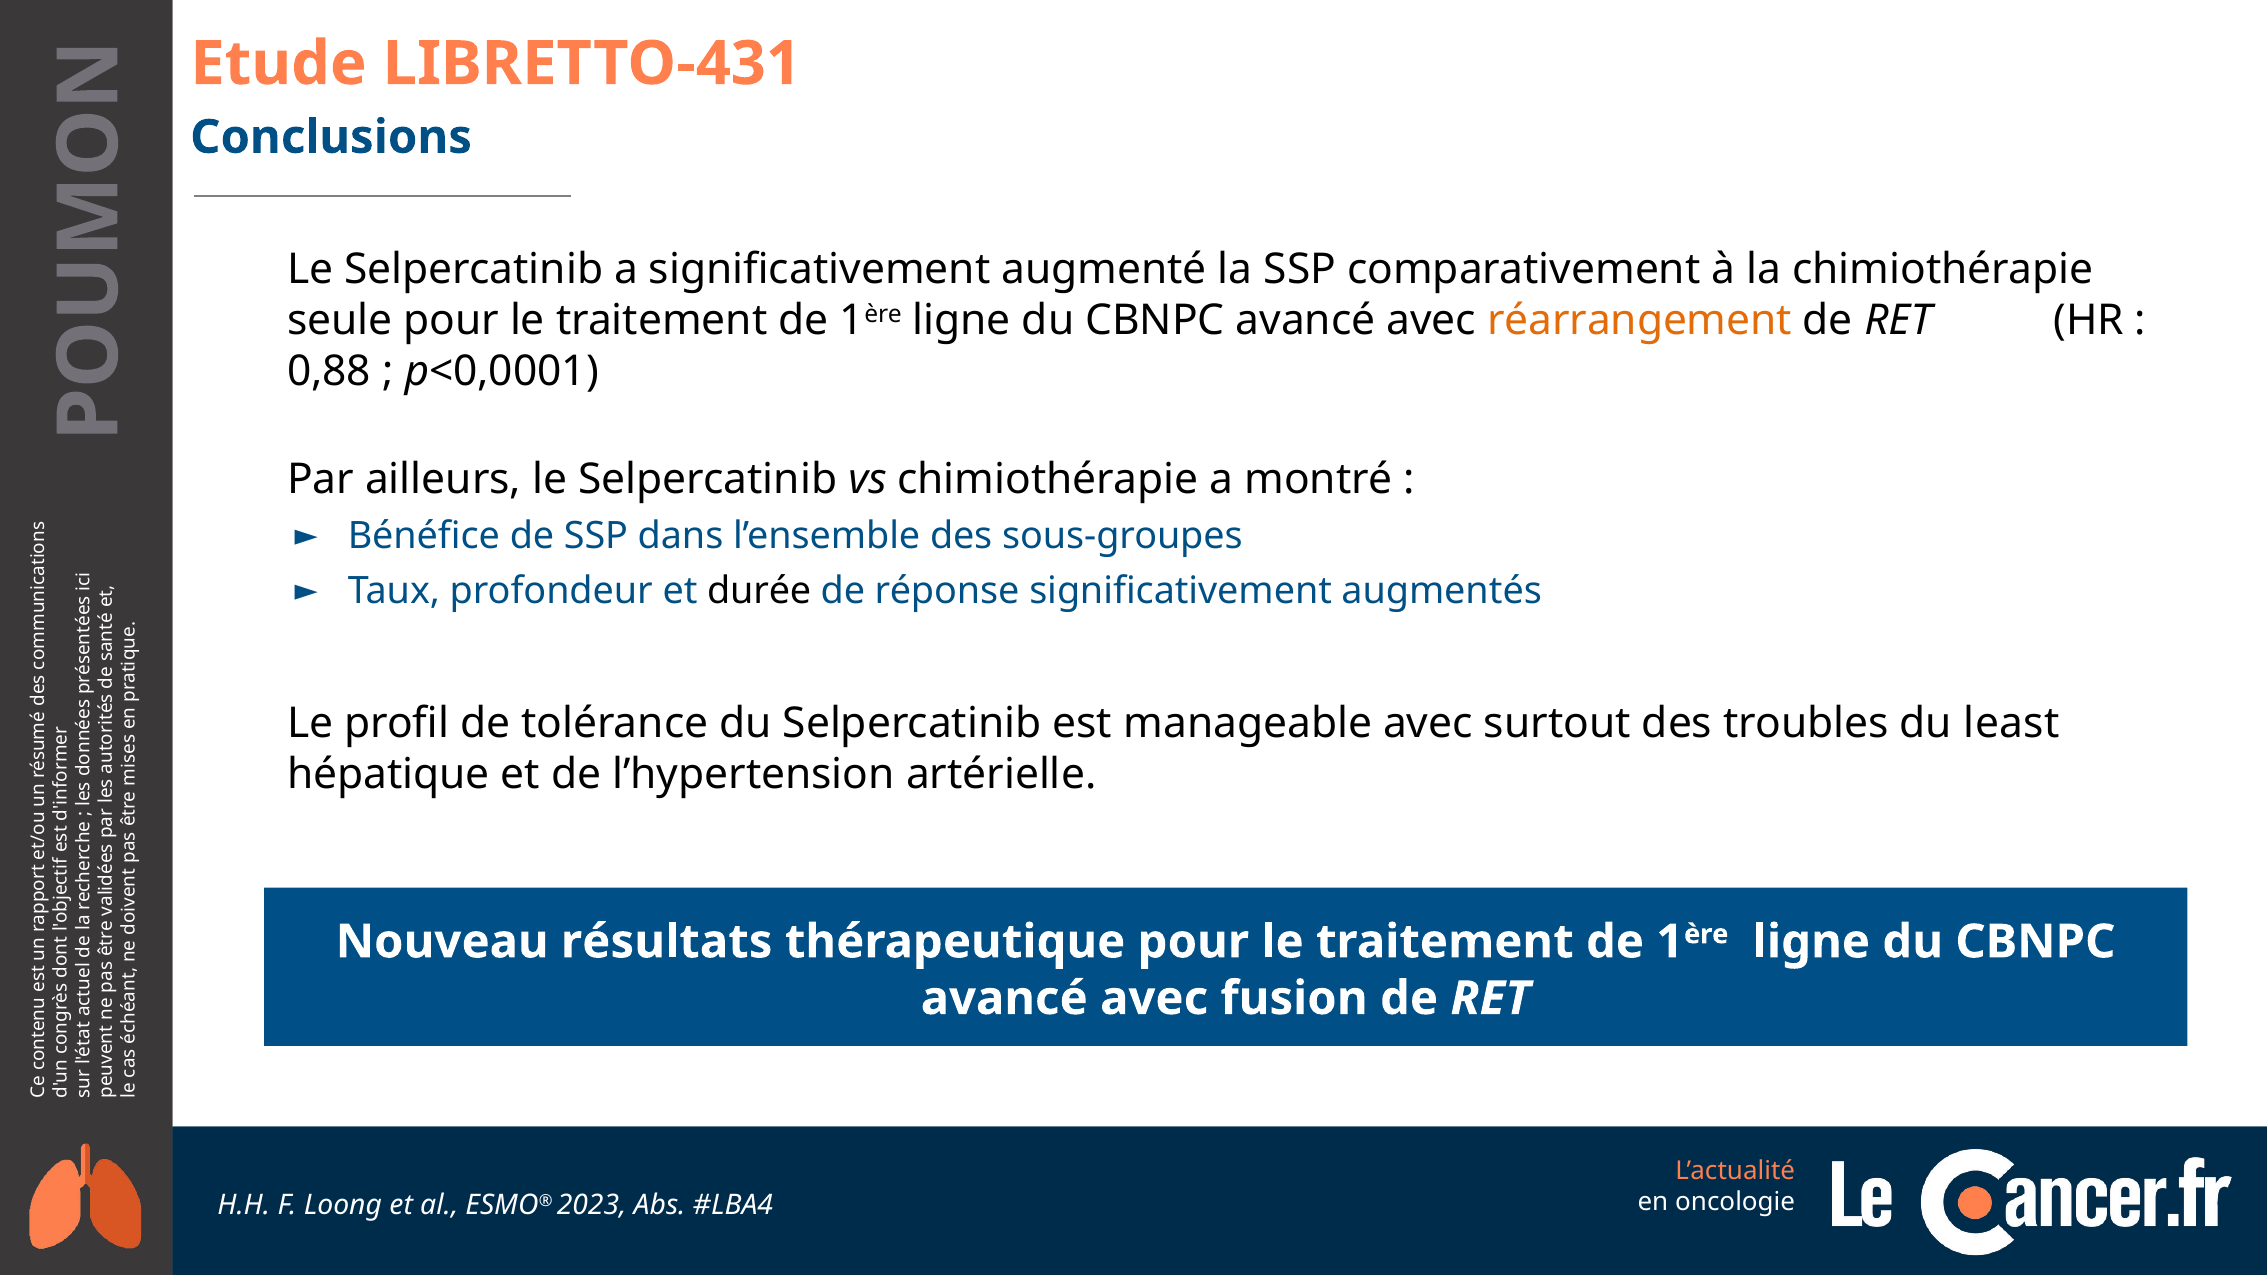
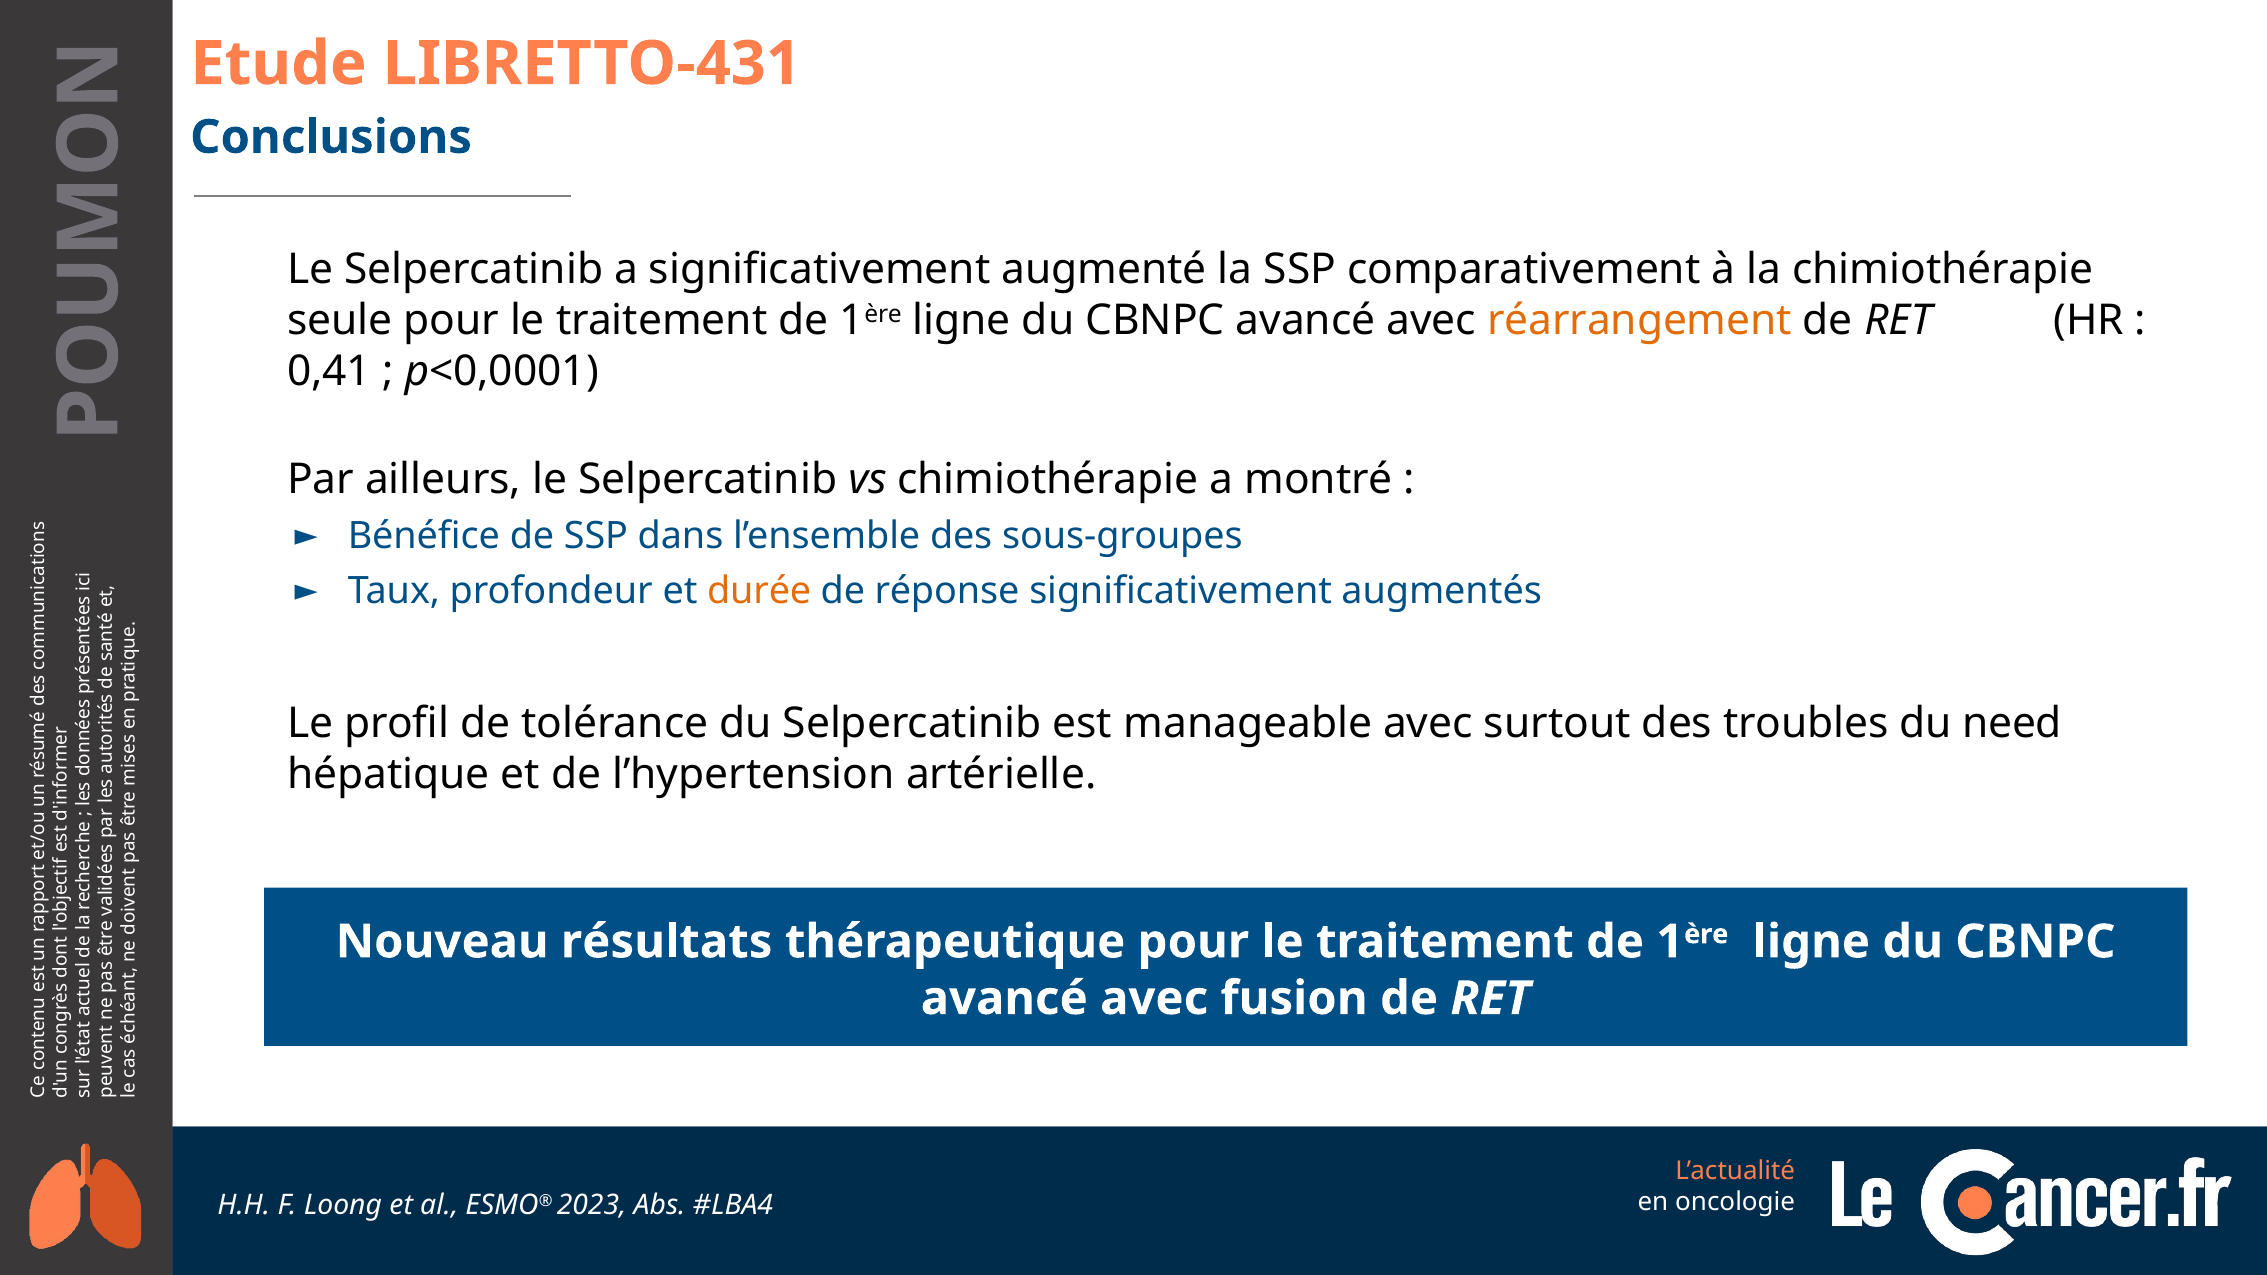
0,88: 0,88 -> 0,41
durée colour: black -> orange
least: least -> need
